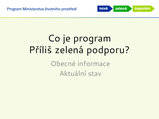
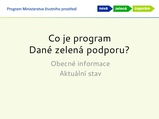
Příliš: Příliš -> Dané
